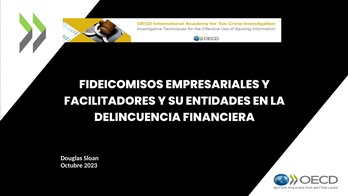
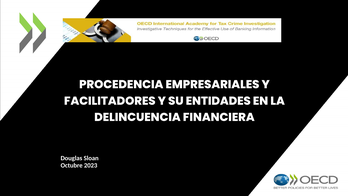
FIDEICOMISOS: FIDEICOMISOS -> PROCEDENCIA
